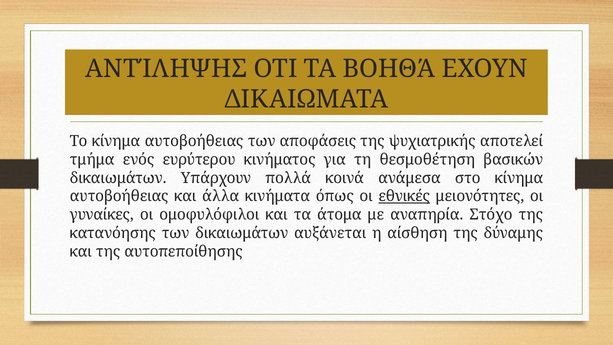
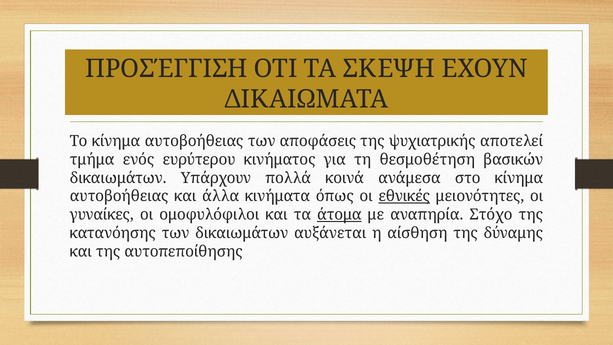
ΑΝΤΊΛΗΨΗΣ: ΑΝΤΊΛΗΨΗΣ -> ΠΡΟΣΈΓΓΙΣΗ
ΒΟΗΘΆ: ΒΟΗΘΆ -> ΣΚΕΨΗ
άτομα underline: none -> present
